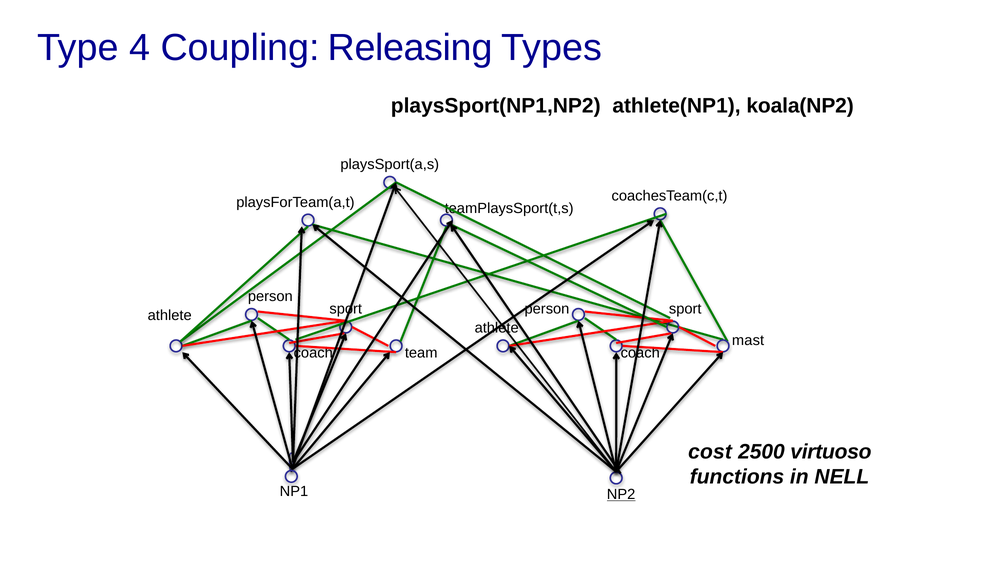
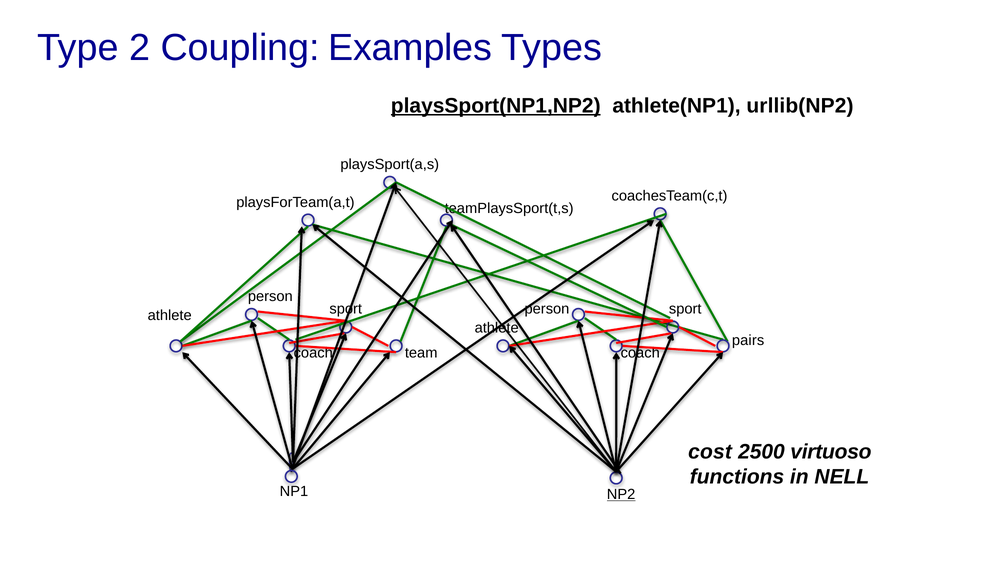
4: 4 -> 2
Releasing: Releasing -> Examples
playsSport(NP1,NP2 underline: none -> present
koala(NP2: koala(NP2 -> urllib(NP2
mast: mast -> pairs
